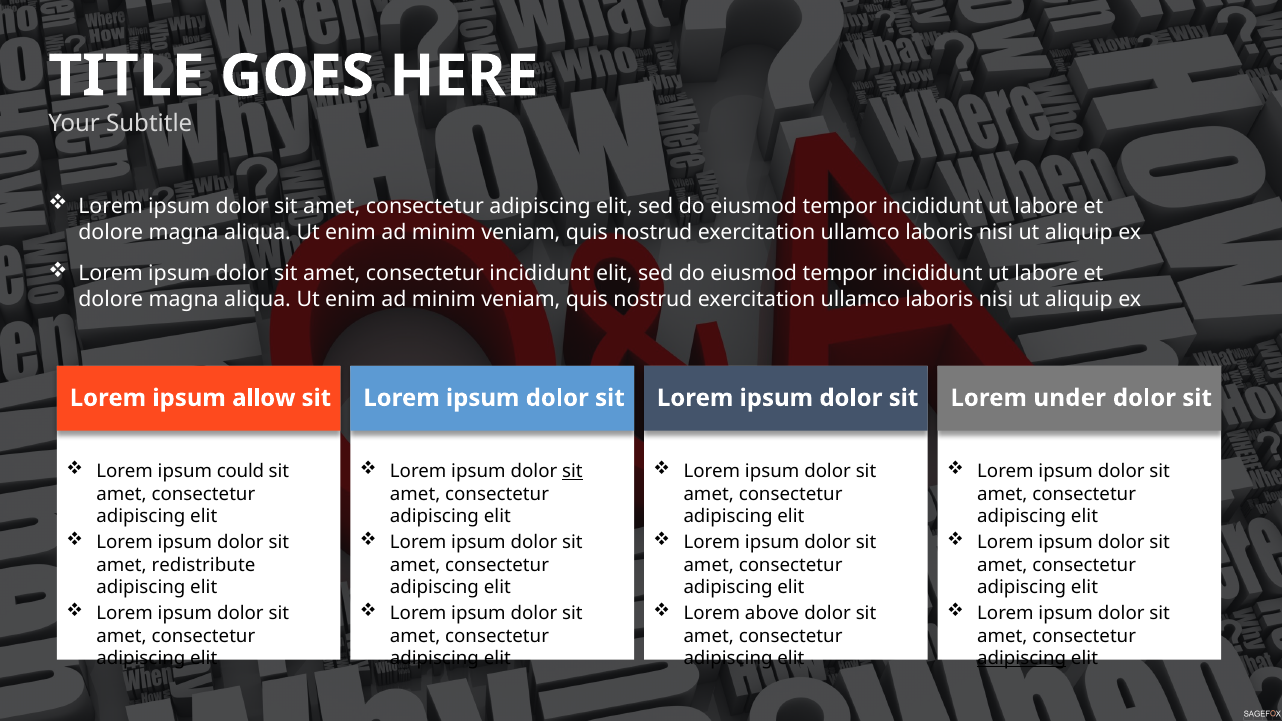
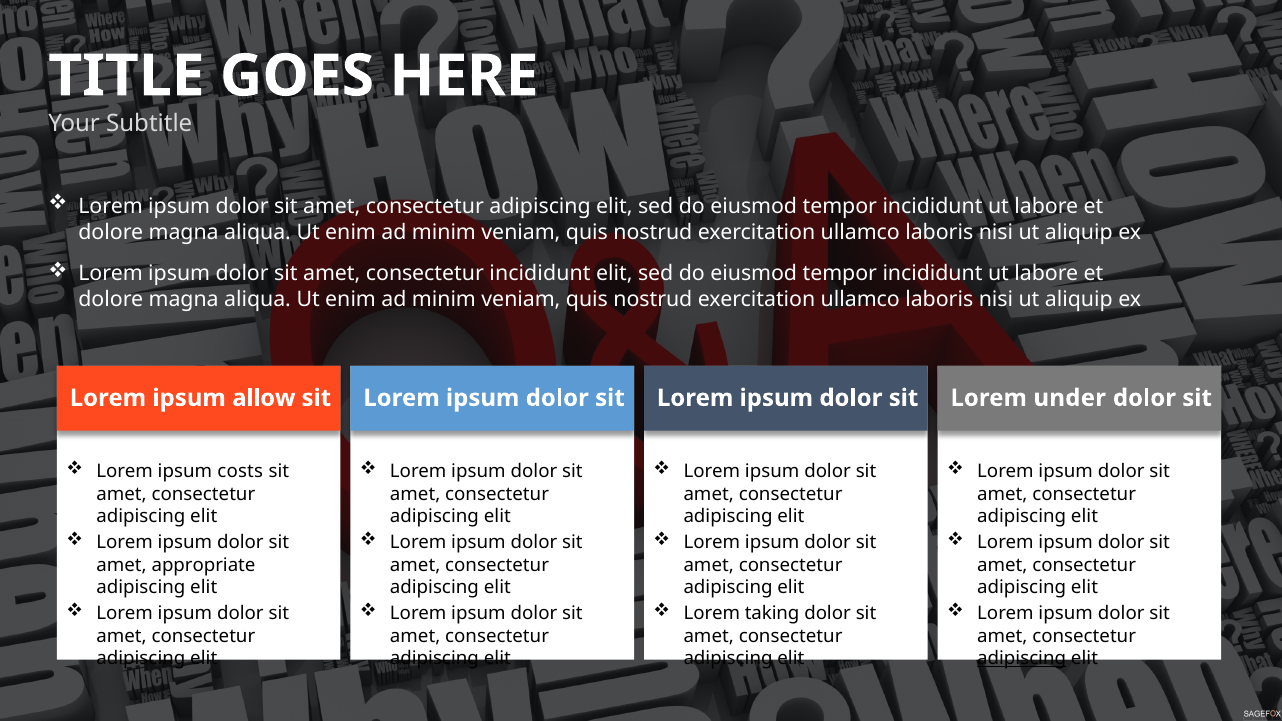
could: could -> costs
sit at (572, 472) underline: present -> none
redistribute: redistribute -> appropriate
above: above -> taking
